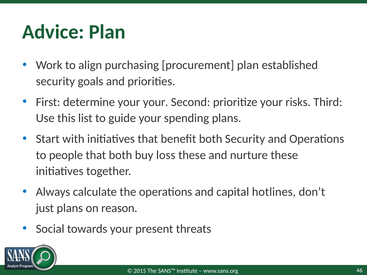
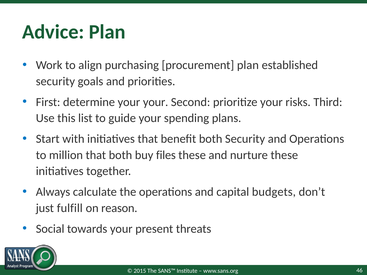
people: people -> million
loss: loss -> files
hotlines: hotlines -> budgets
just plans: plans -> fulfill
